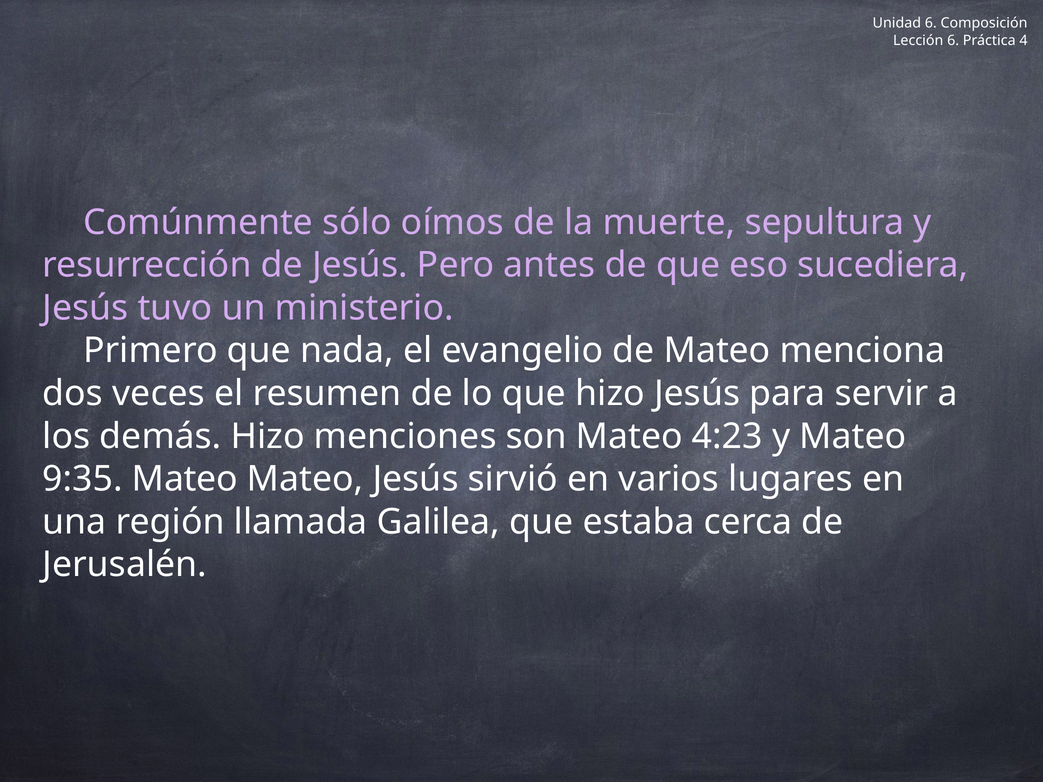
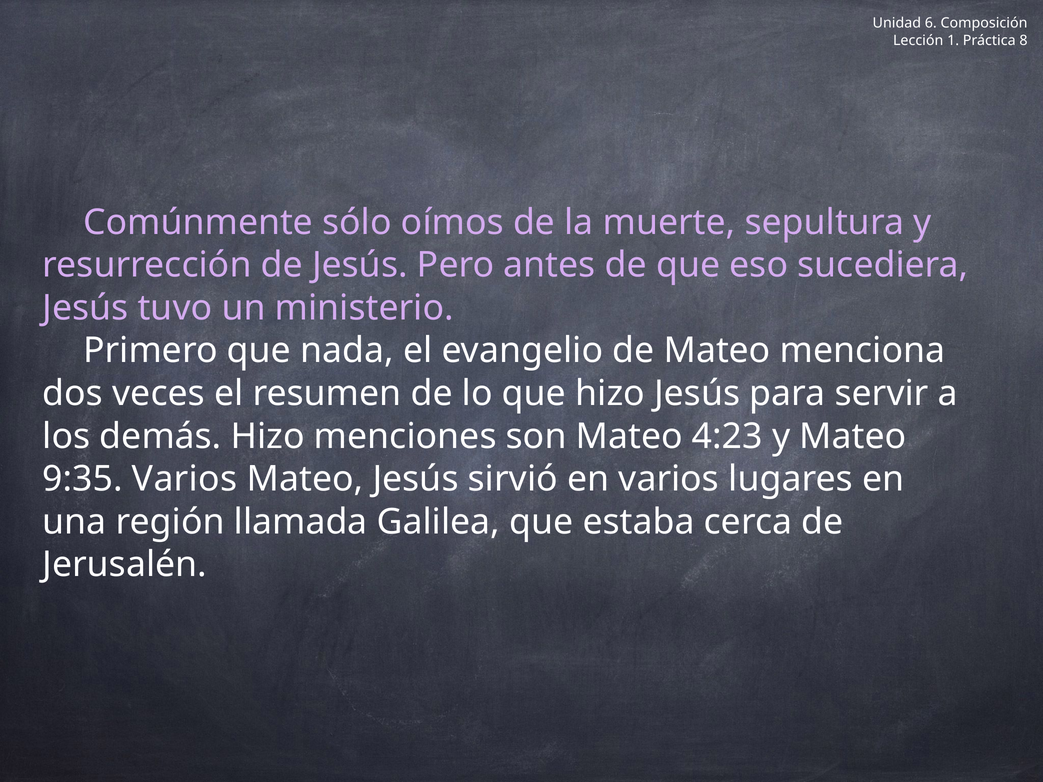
Lección 6: 6 -> 1
4: 4 -> 8
9:35 Mateo: Mateo -> Varios
